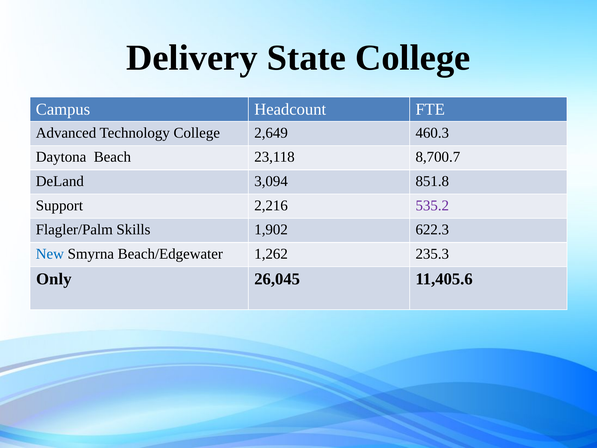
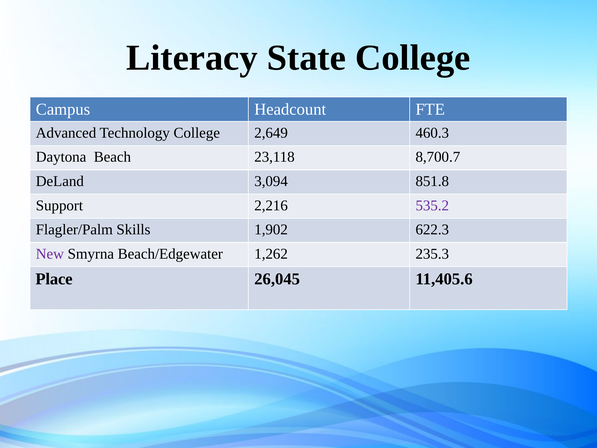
Delivery: Delivery -> Literacy
New colour: blue -> purple
Only: Only -> Place
